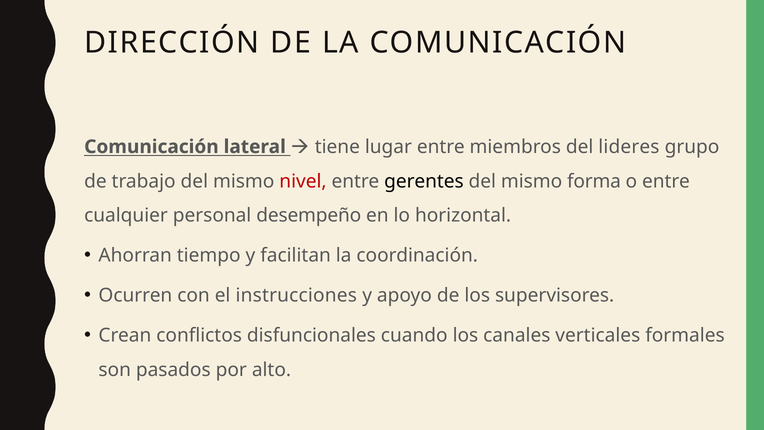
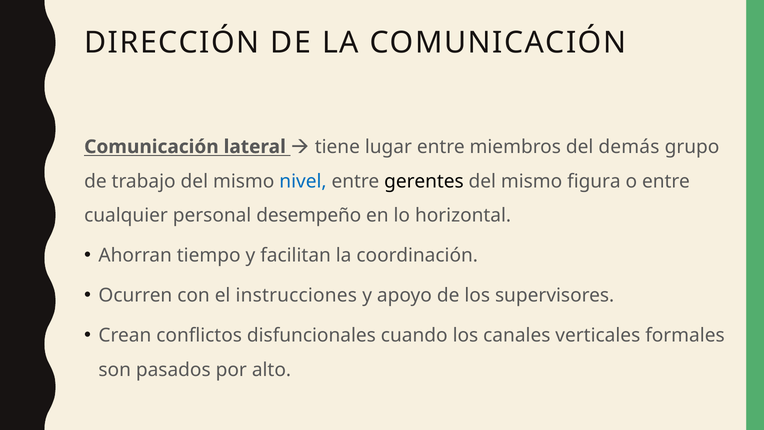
lideres: lideres -> demás
nivel colour: red -> blue
forma: forma -> figura
